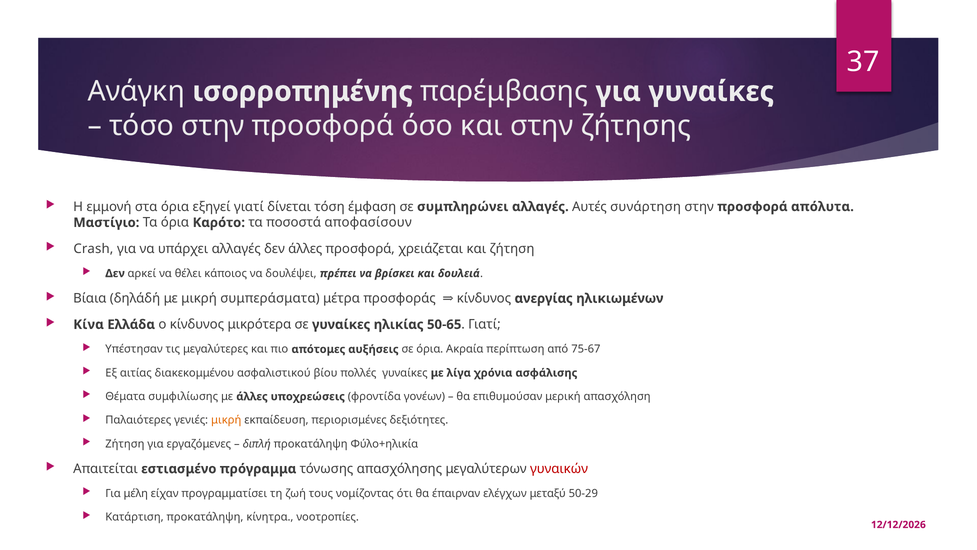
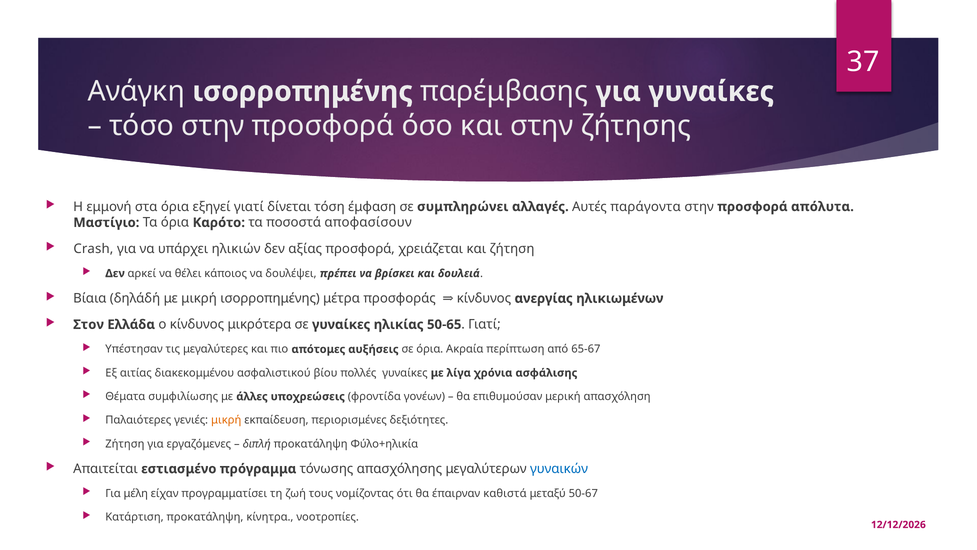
συνάρτηση: συνάρτηση -> παράγοντα
υπάρχει αλλαγές: αλλαγές -> ηλικιών
δεν άλλες: άλλες -> αξίας
μικρή συμπεράσματα: συμπεράσματα -> ισορροπημένης
Κίνα: Κίνα -> Στον
75-67: 75-67 -> 65-67
γυναικών colour: red -> blue
ελέγχων: ελέγχων -> καθιστά
50-29: 50-29 -> 50-67
